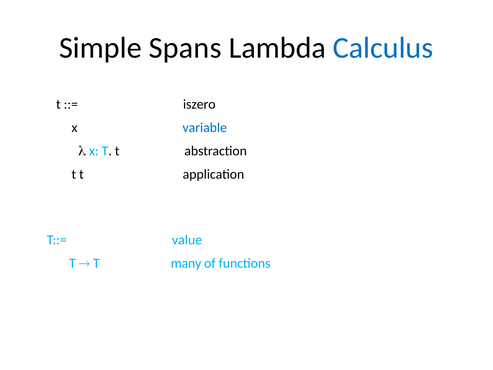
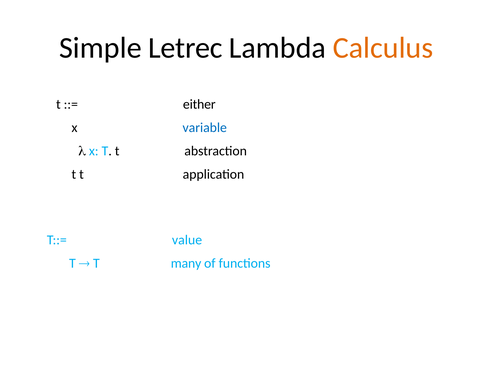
Spans: Spans -> Letrec
Calculus colour: blue -> orange
iszero: iszero -> either
